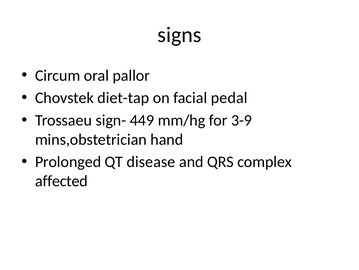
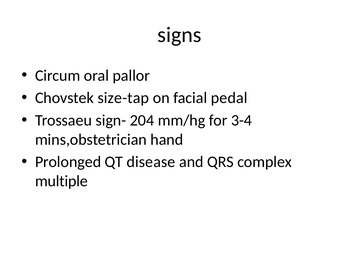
diet-tap: diet-tap -> size-tap
449: 449 -> 204
3-9: 3-9 -> 3-4
affected: affected -> multiple
